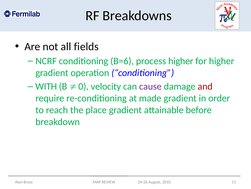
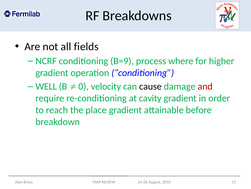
B=6: B=6 -> B=9
process higher: higher -> where
WITH: WITH -> WELL
cause colour: purple -> black
made: made -> cavity
